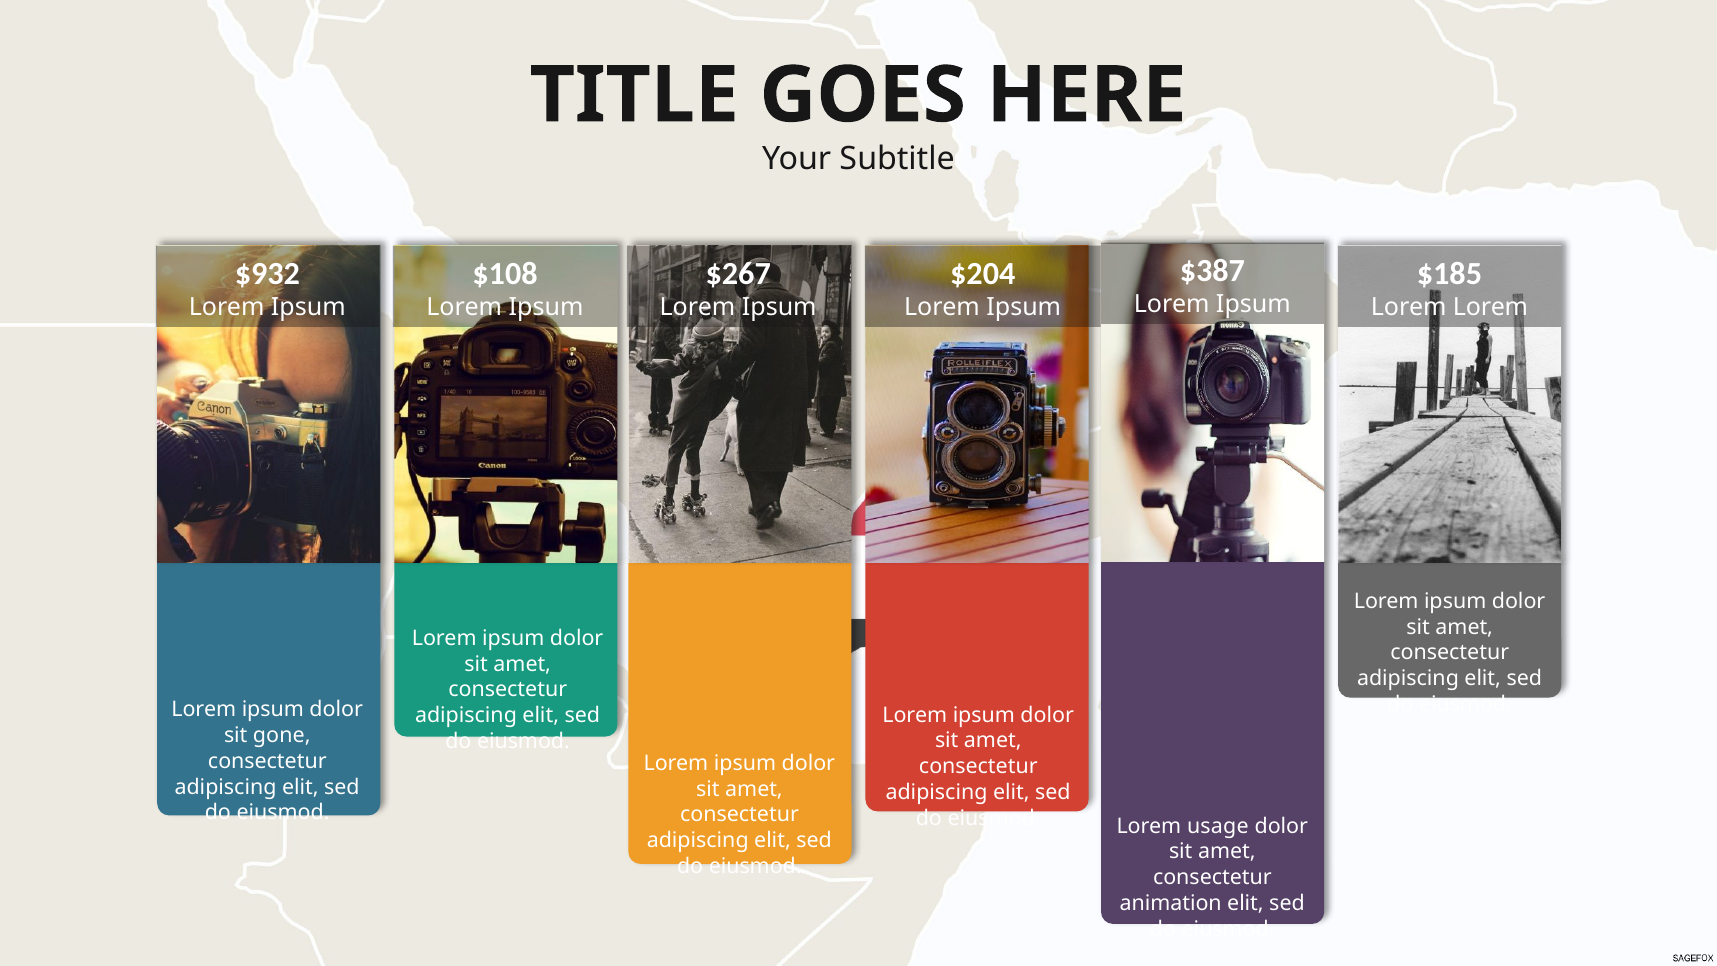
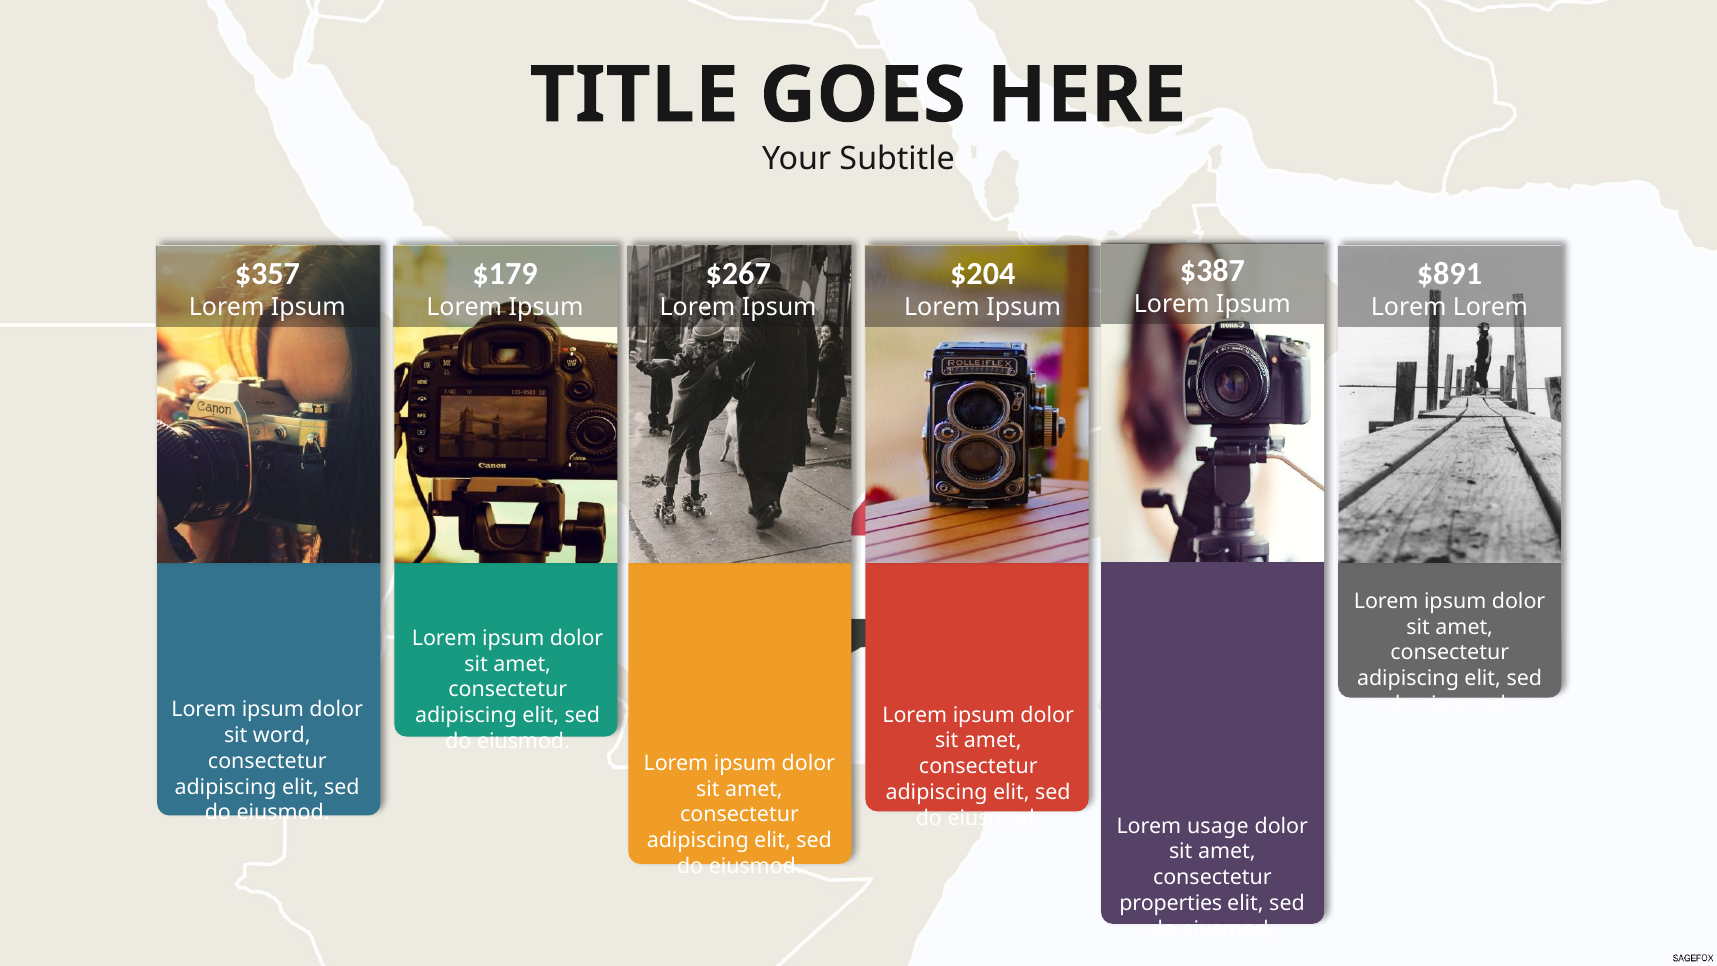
$932: $932 -> $357
$108: $108 -> $179
$185: $185 -> $891
gone: gone -> word
animation: animation -> properties
